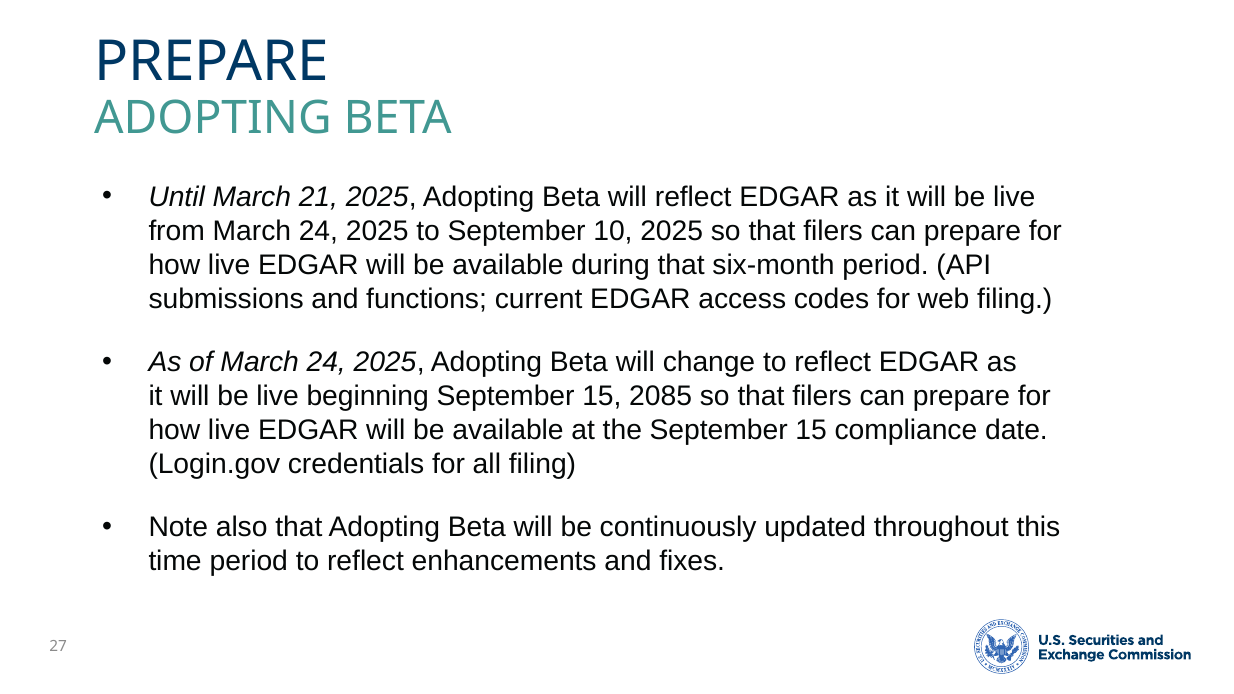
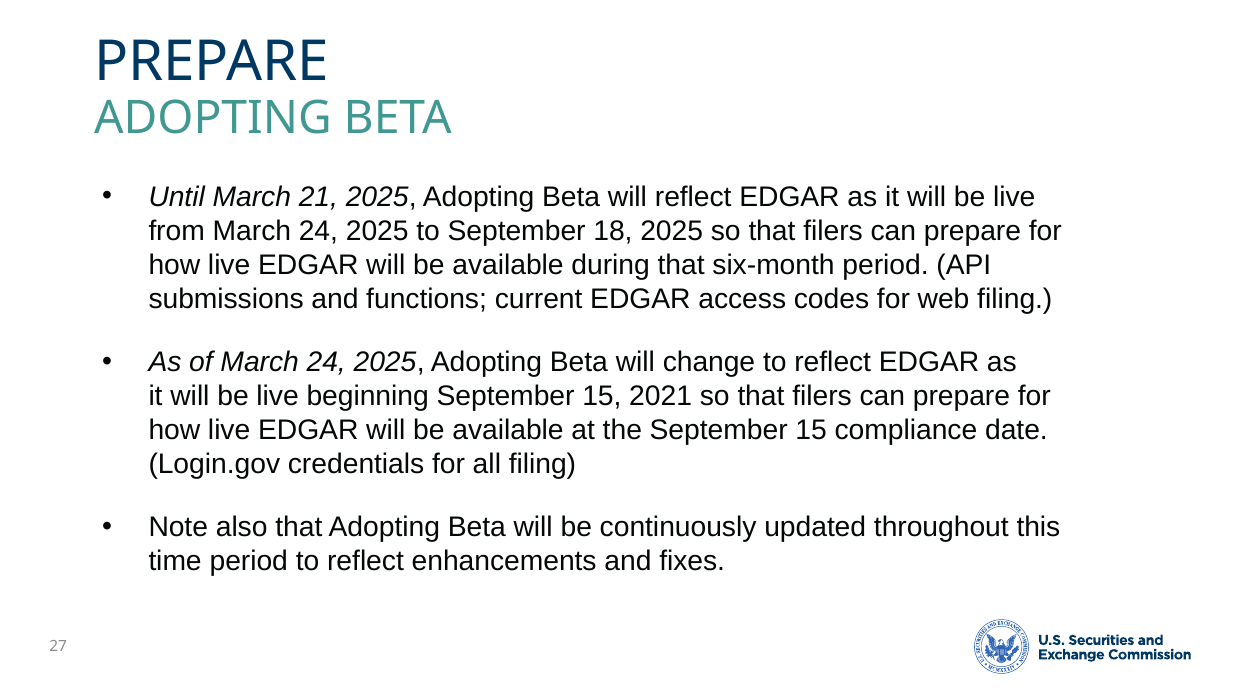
10: 10 -> 18
2085: 2085 -> 2021
